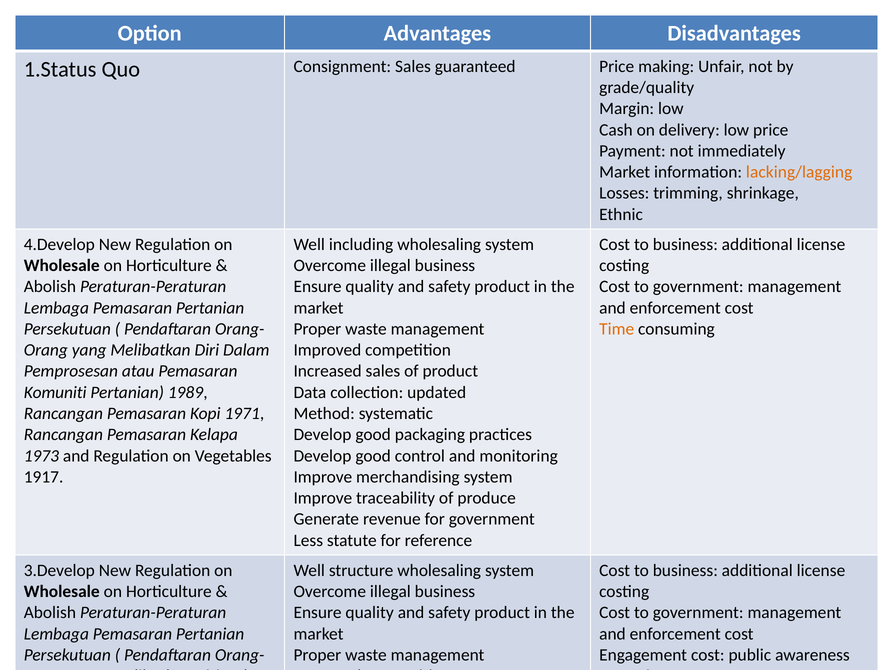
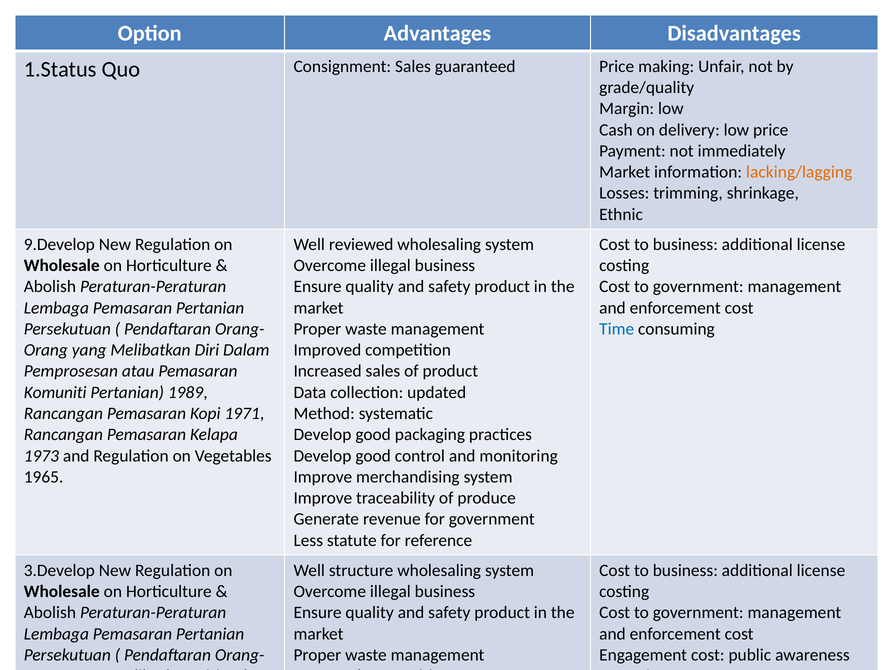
4.Develop: 4.Develop -> 9.Develop
including: including -> reviewed
Time at (617, 329) colour: orange -> blue
1917: 1917 -> 1965
